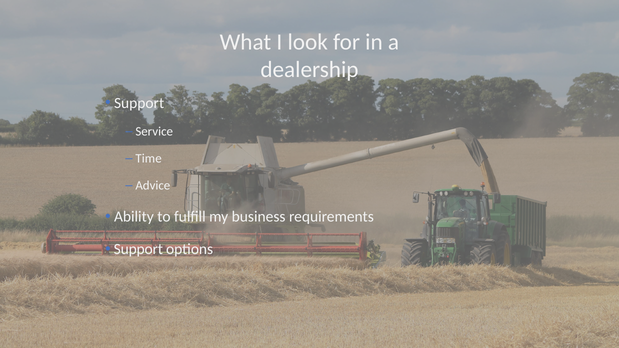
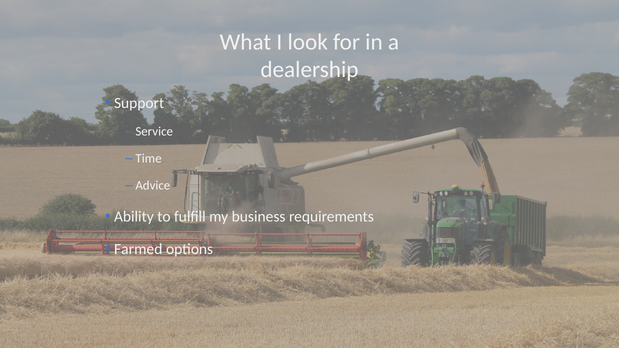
Support at (138, 249): Support -> Farmed
